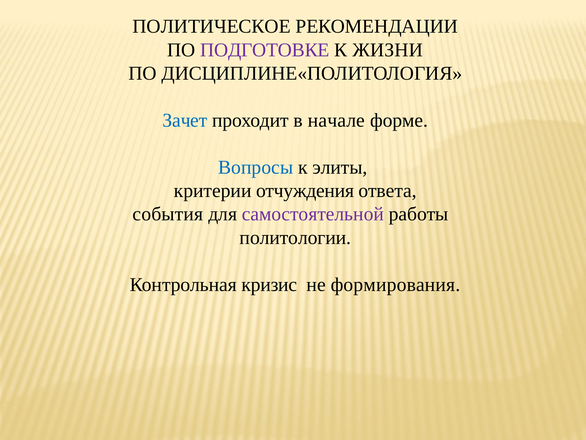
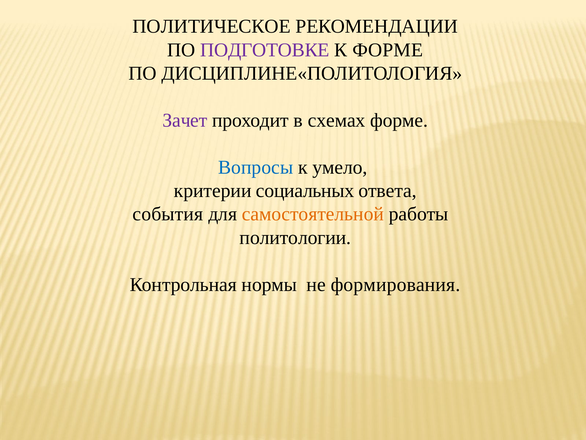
К ЖИЗНИ: ЖИЗНИ -> ФОРМЕ
Зачет colour: blue -> purple
начале: начале -> схемах
элиты: элиты -> умело
отчуждения: отчуждения -> социальных
самостоятельной colour: purple -> orange
кризис: кризис -> нормы
